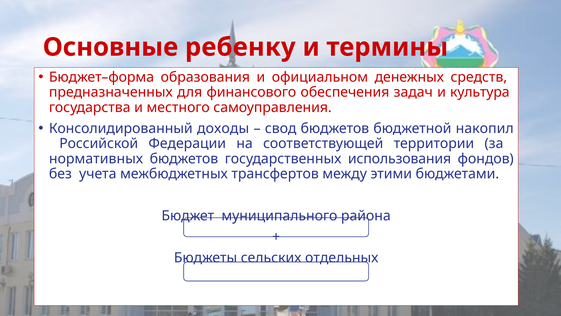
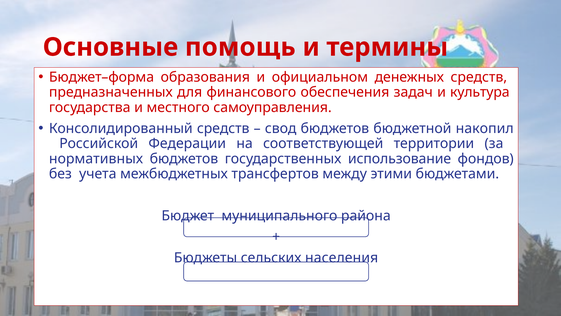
ребенку: ребенку -> помощь
Консолидированный доходы: доходы -> средств
использования: использования -> использование
отдельных: отдельных -> населения
